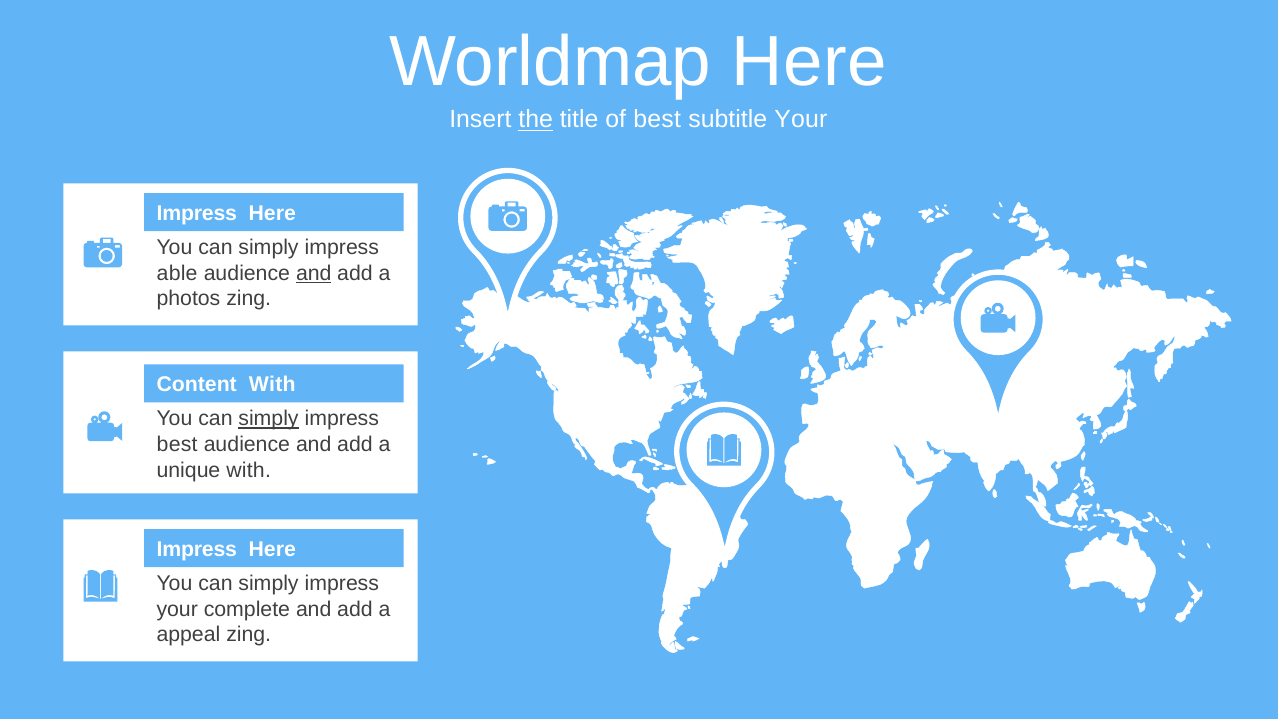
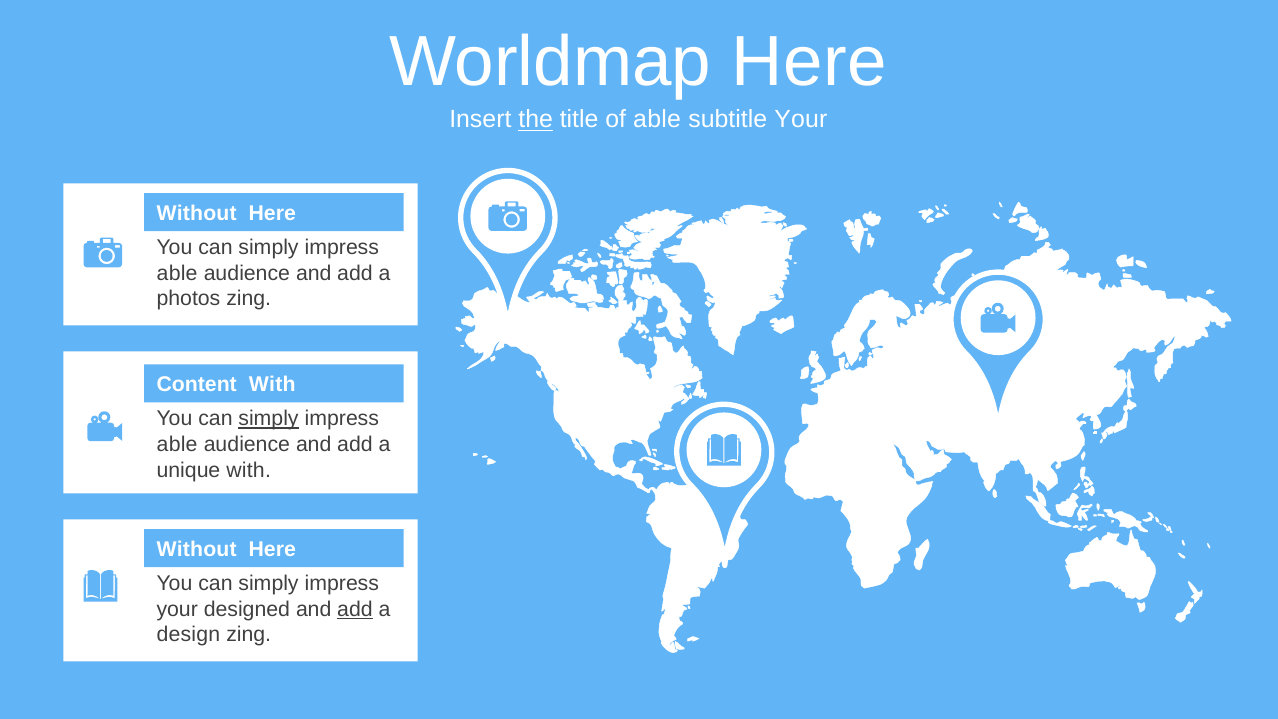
of best: best -> able
Impress at (197, 214): Impress -> Without
and at (314, 273) underline: present -> none
best at (177, 444): best -> able
Impress at (197, 550): Impress -> Without
complete: complete -> designed
add at (355, 609) underline: none -> present
appeal: appeal -> design
